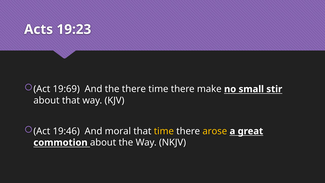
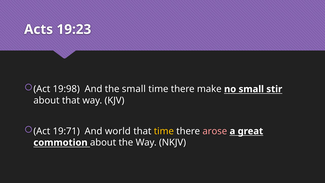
19:69: 19:69 -> 19:98
the there: there -> small
19:46: 19:46 -> 19:71
moral: moral -> world
arose colour: yellow -> pink
